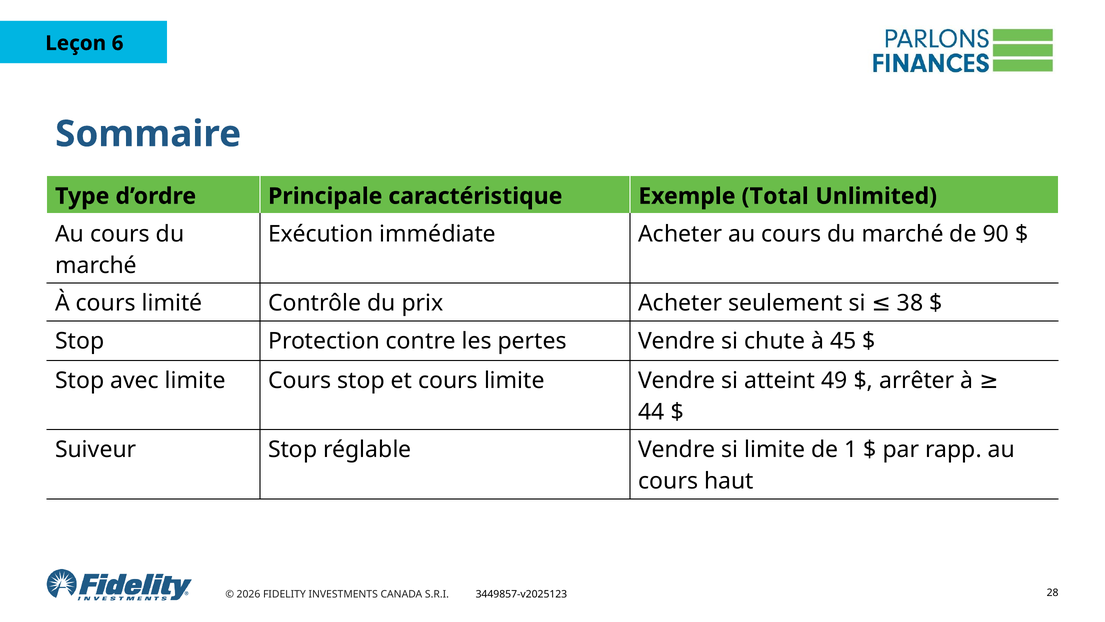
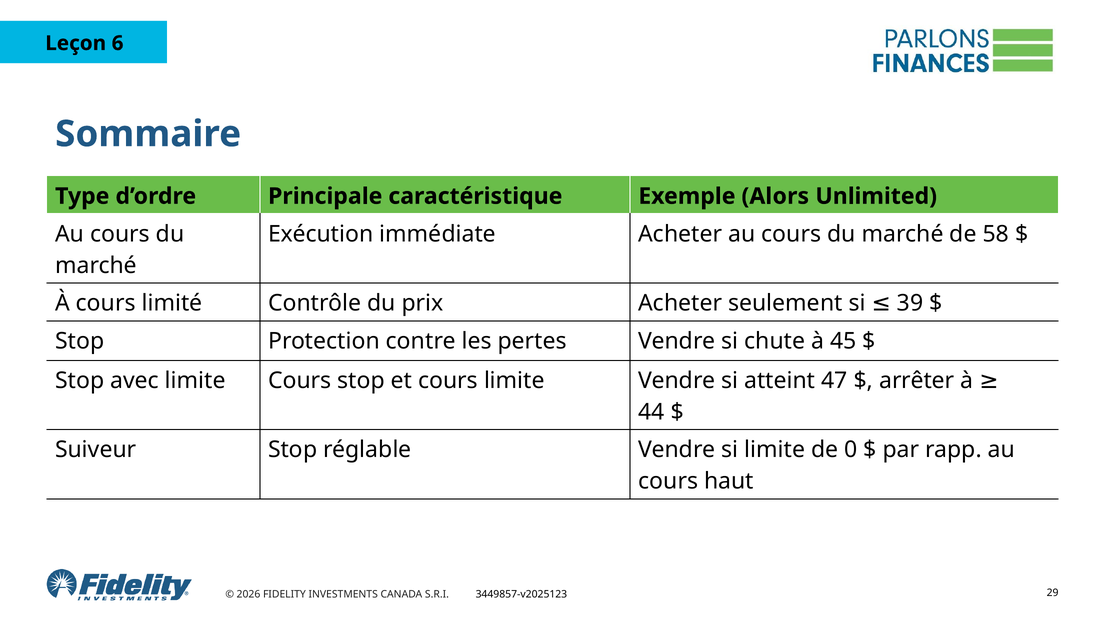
Total: Total -> Alors
90: 90 -> 58
38: 38 -> 39
49: 49 -> 47
1: 1 -> 0
28: 28 -> 29
